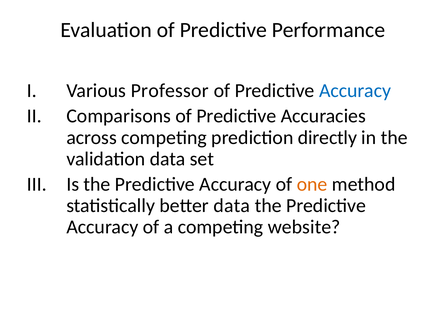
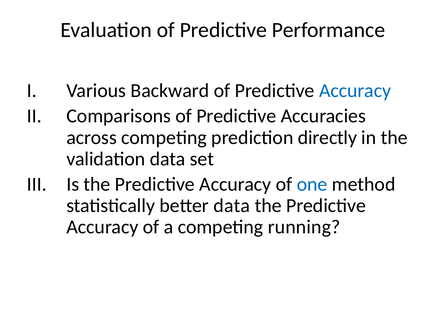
Professor: Professor -> Backward
one colour: orange -> blue
website: website -> running
